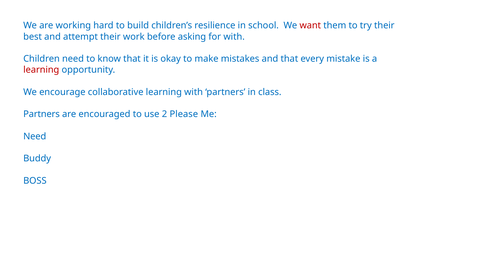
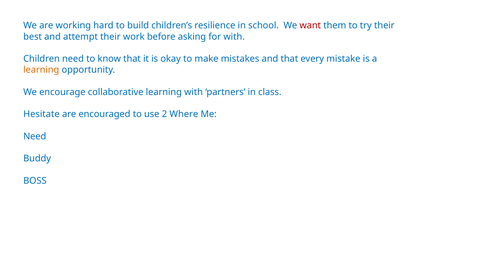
learning at (41, 70) colour: red -> orange
Partners at (42, 114): Partners -> Hesitate
Please: Please -> Where
